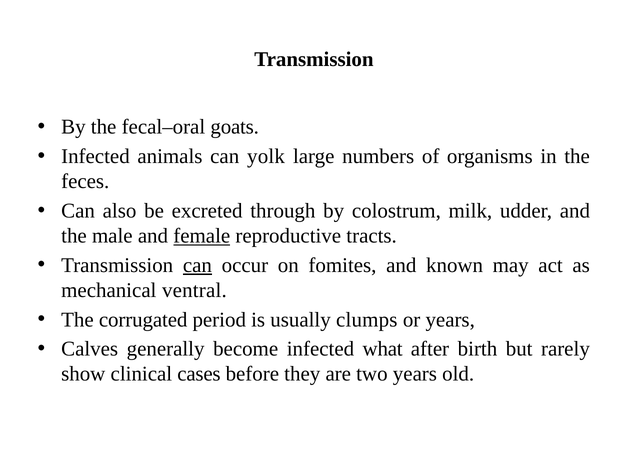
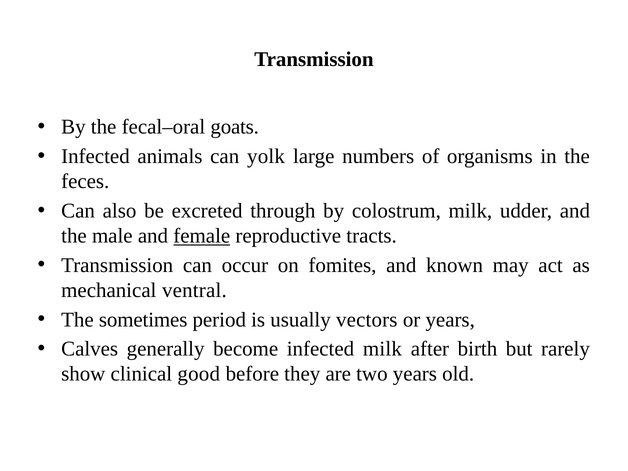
can at (197, 265) underline: present -> none
corrugated: corrugated -> sometimes
clumps: clumps -> vectors
infected what: what -> milk
cases: cases -> good
